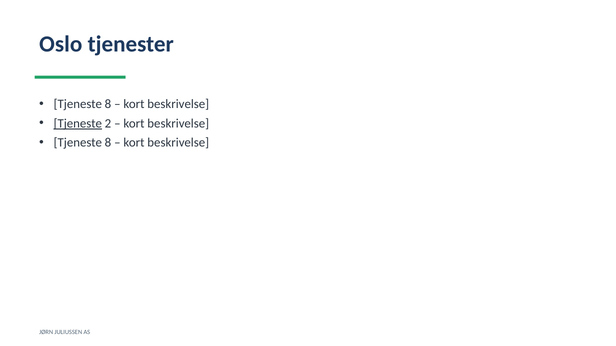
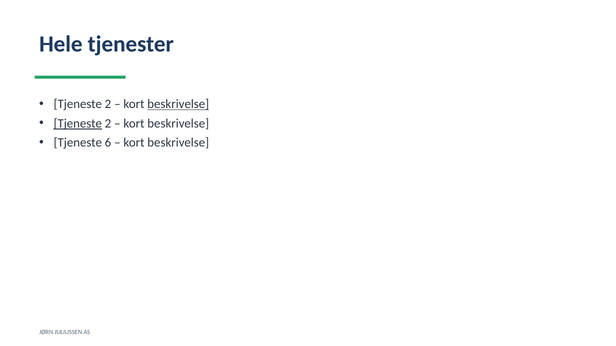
Oslo: Oslo -> Hele
8 at (108, 104): 8 -> 2
beskrivelse at (178, 104) underline: none -> present
8 at (108, 143): 8 -> 6
